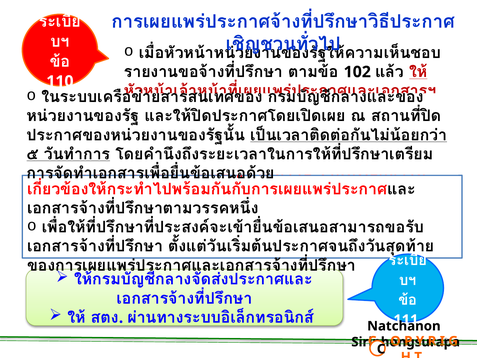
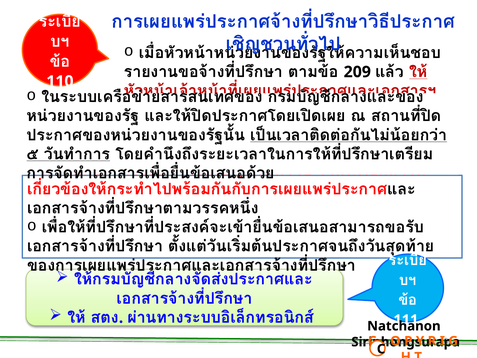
102: 102 -> 209
